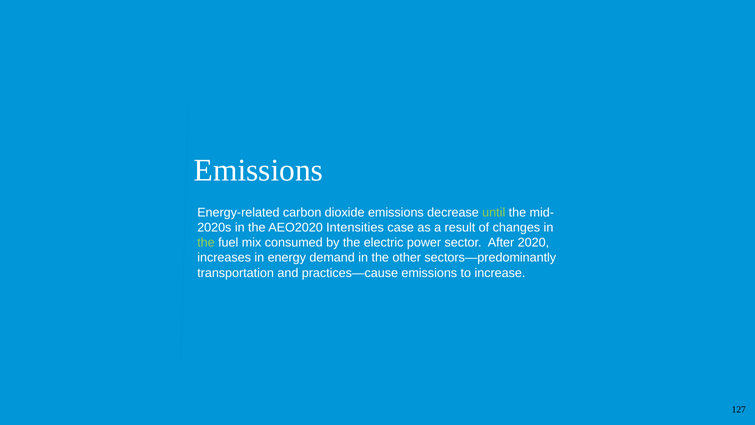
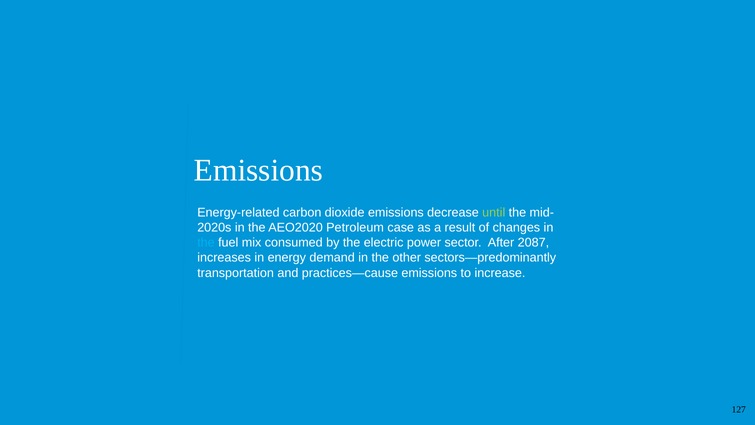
Intensities: Intensities -> Petroleum
the at (206, 243) colour: light green -> light blue
2020: 2020 -> 2087
